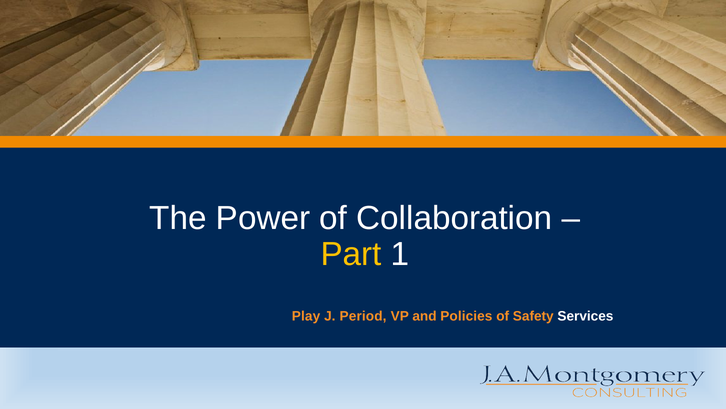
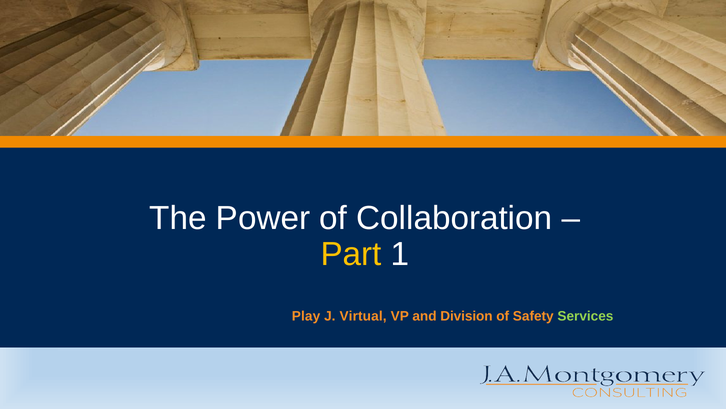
Period: Period -> Virtual
Policies: Policies -> Division
Services colour: white -> light green
